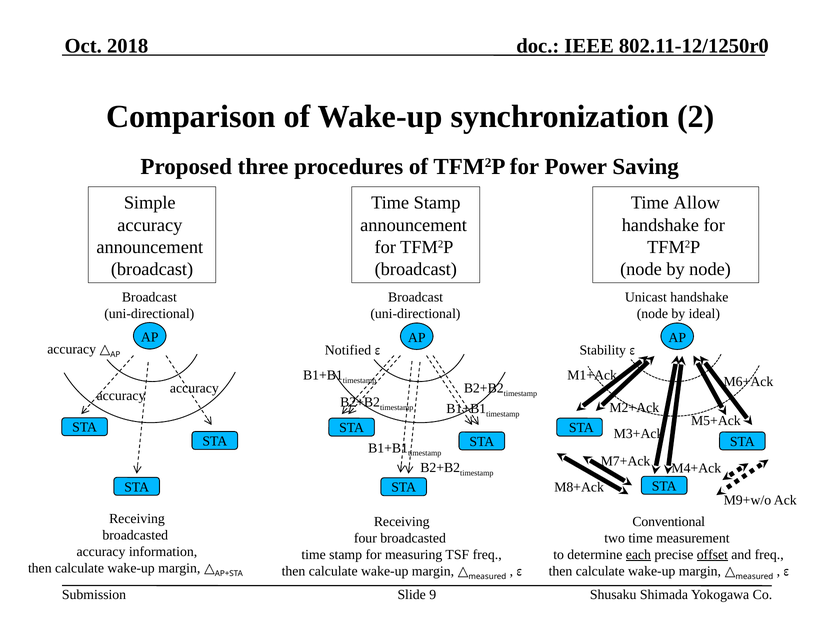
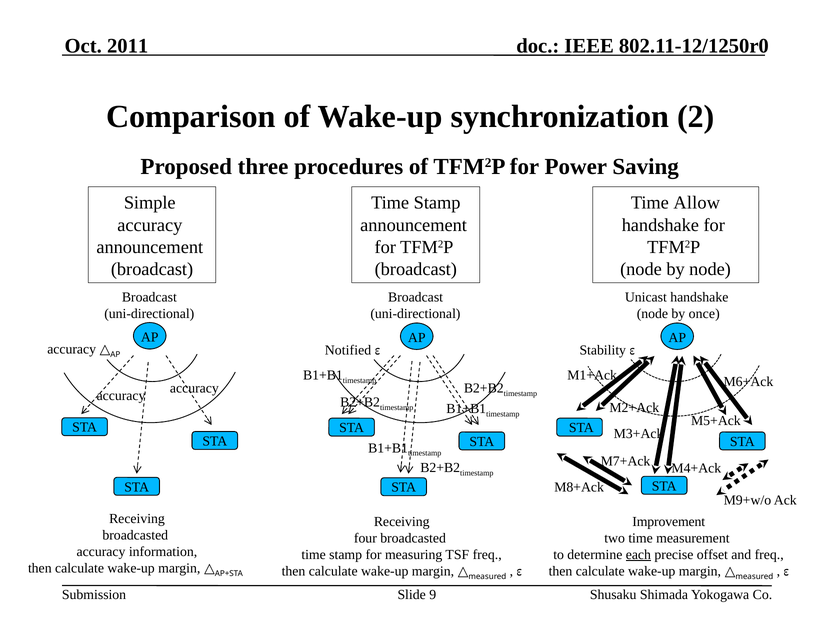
2018: 2018 -> 2011
ideal: ideal -> once
Conventional: Conventional -> Improvement
offset underline: present -> none
